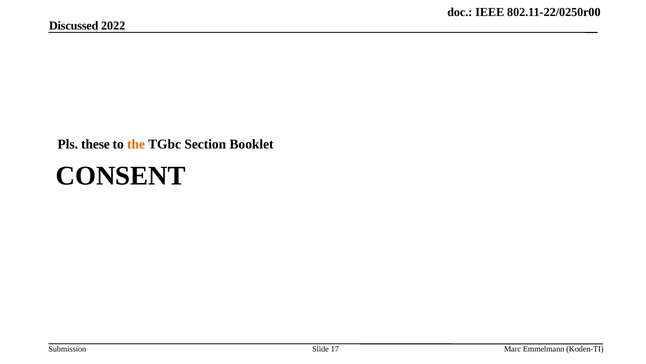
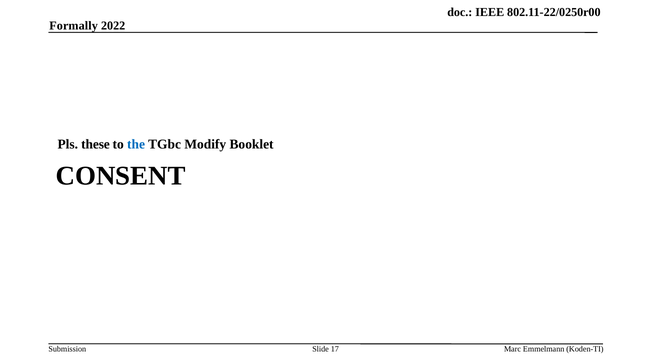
Discussed: Discussed -> Formally
the colour: orange -> blue
Section: Section -> Modify
